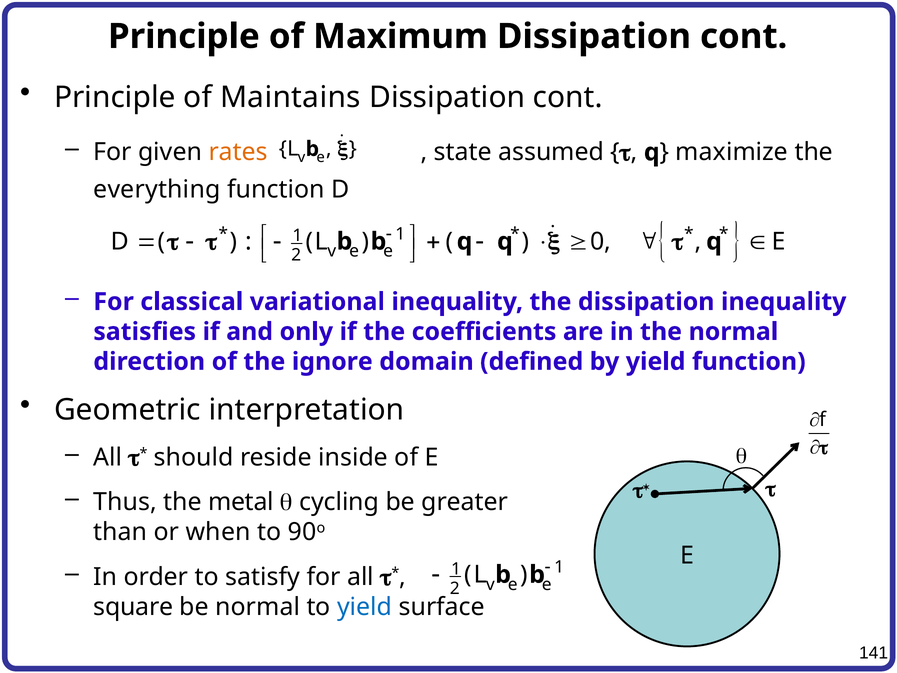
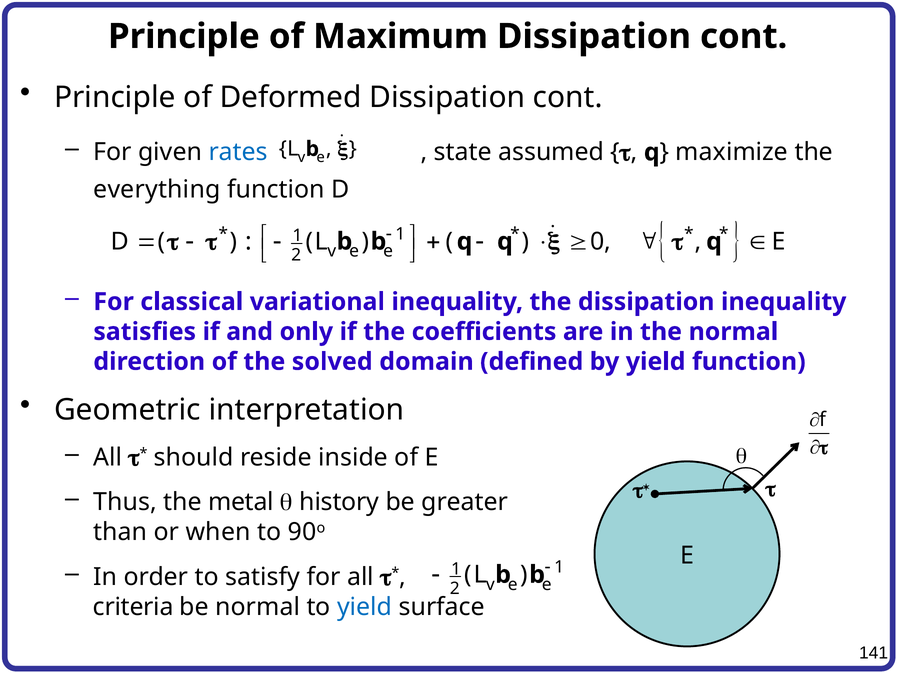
Maintains: Maintains -> Deformed
rates colour: orange -> blue
ignore: ignore -> solved
cycling: cycling -> history
square: square -> criteria
